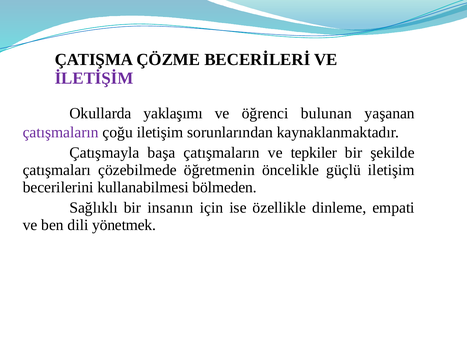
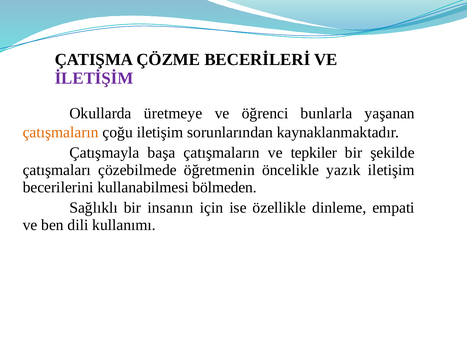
yaklaşımı: yaklaşımı -> üretmeye
bulunan: bulunan -> bunlarla
çatışmaların at (61, 132) colour: purple -> orange
güçlü: güçlü -> yazık
yönetmek: yönetmek -> kullanımı
